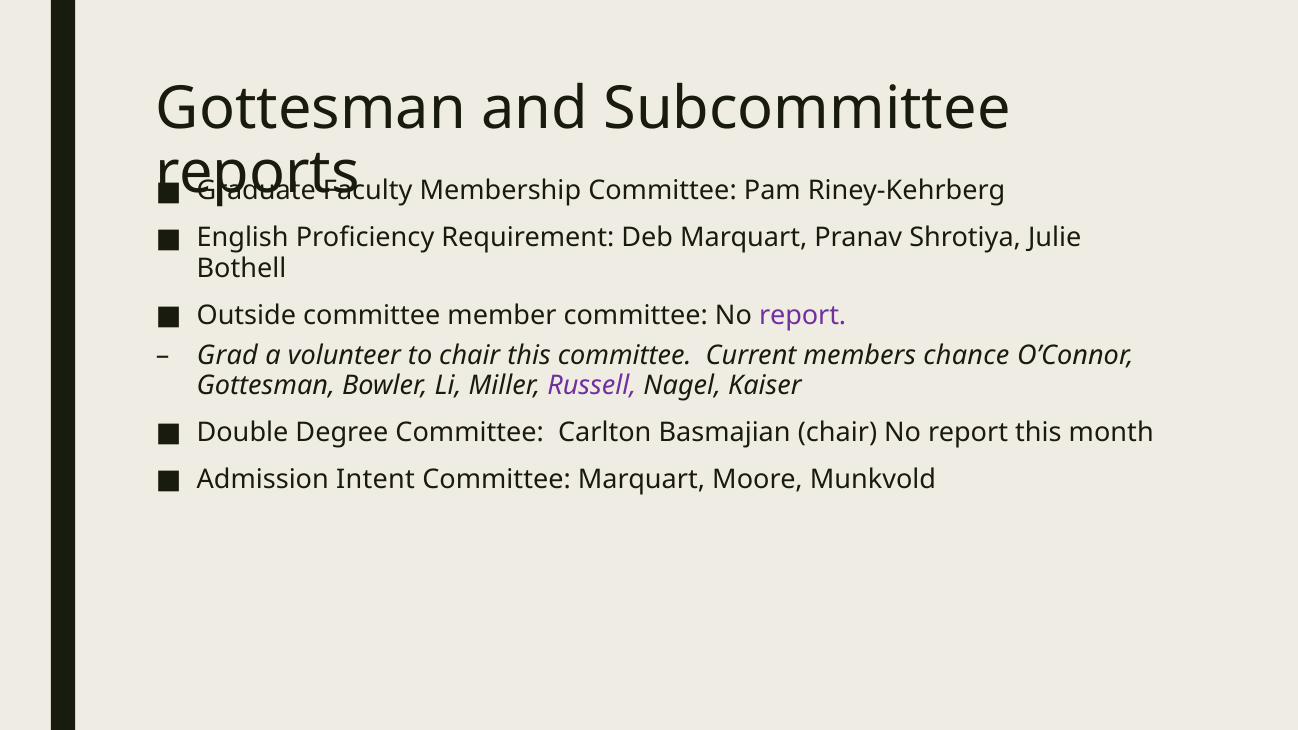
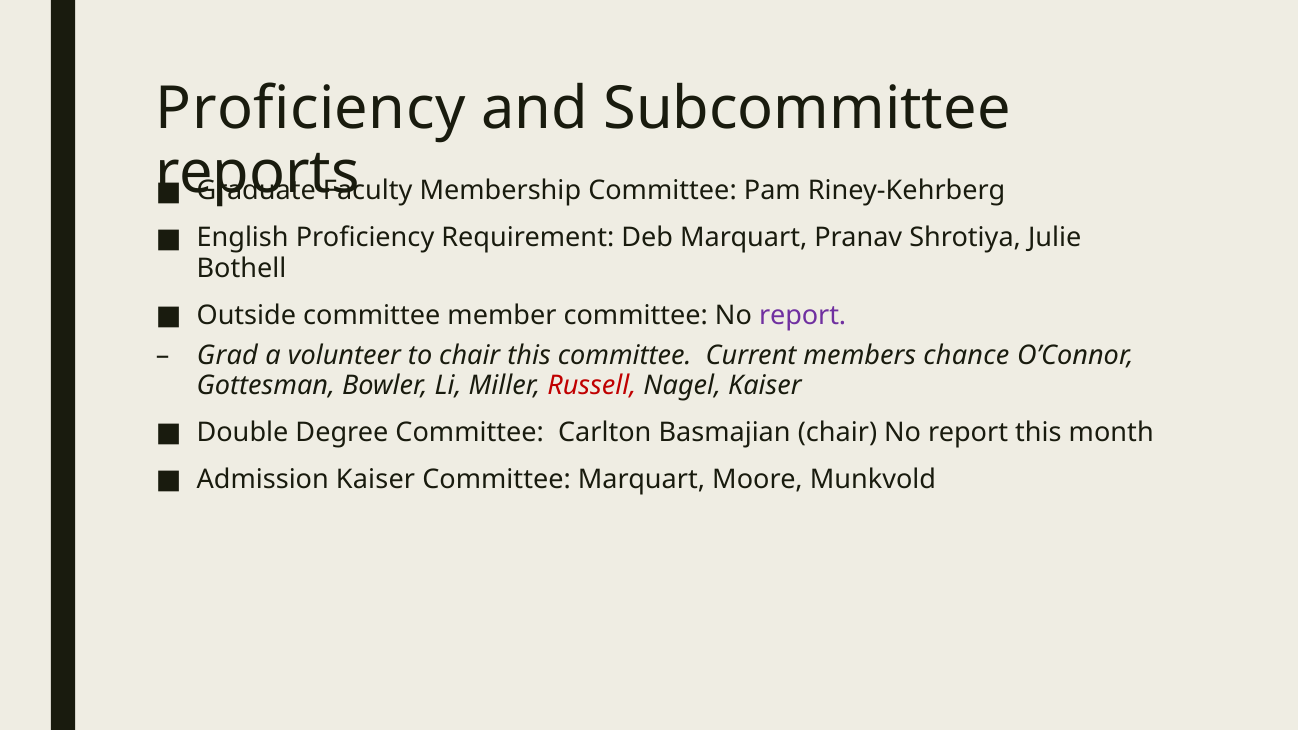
Gottesman at (311, 109): Gottesman -> Proficiency
Russell colour: purple -> red
Admission Intent: Intent -> Kaiser
